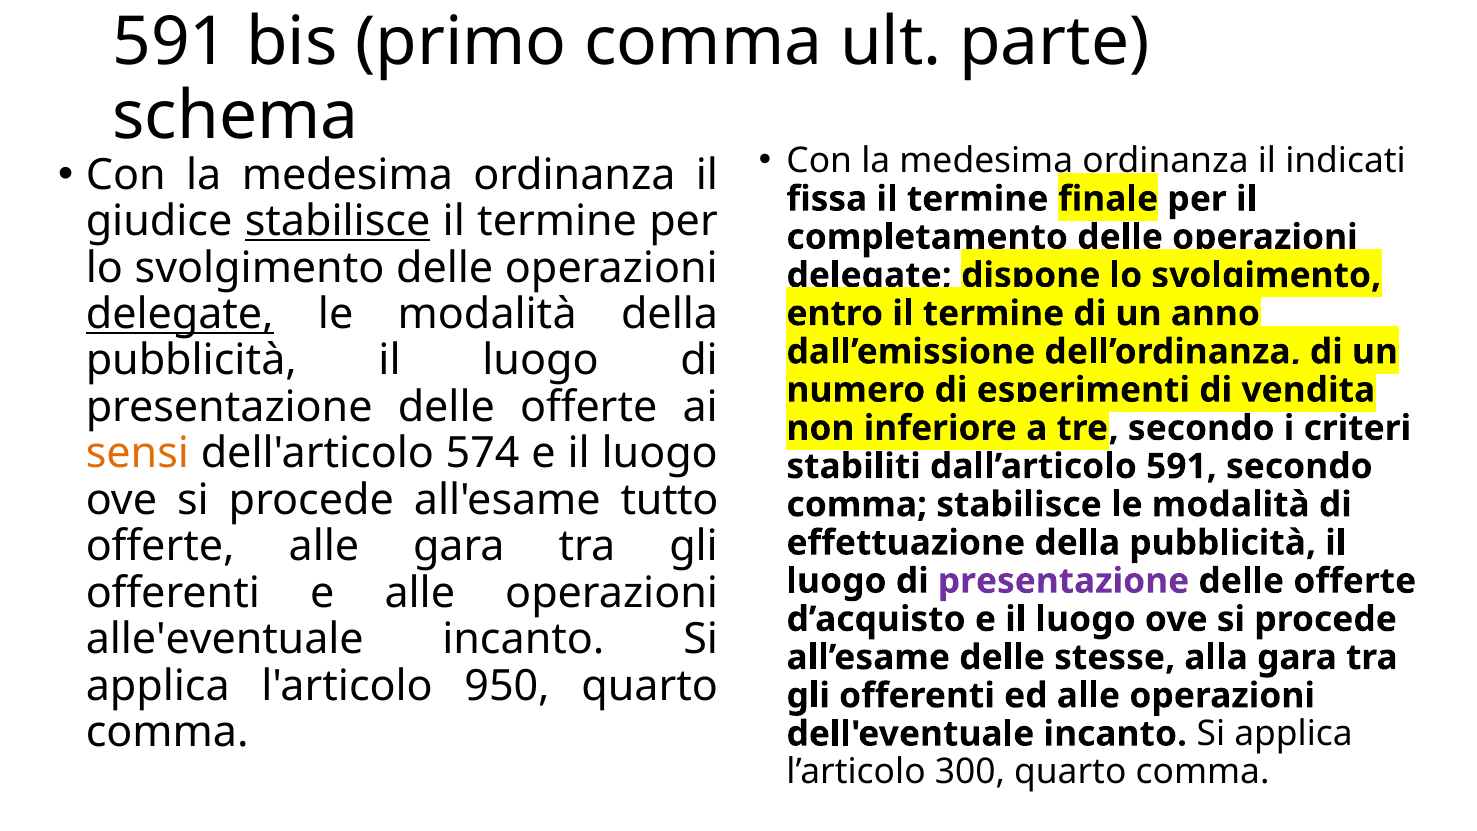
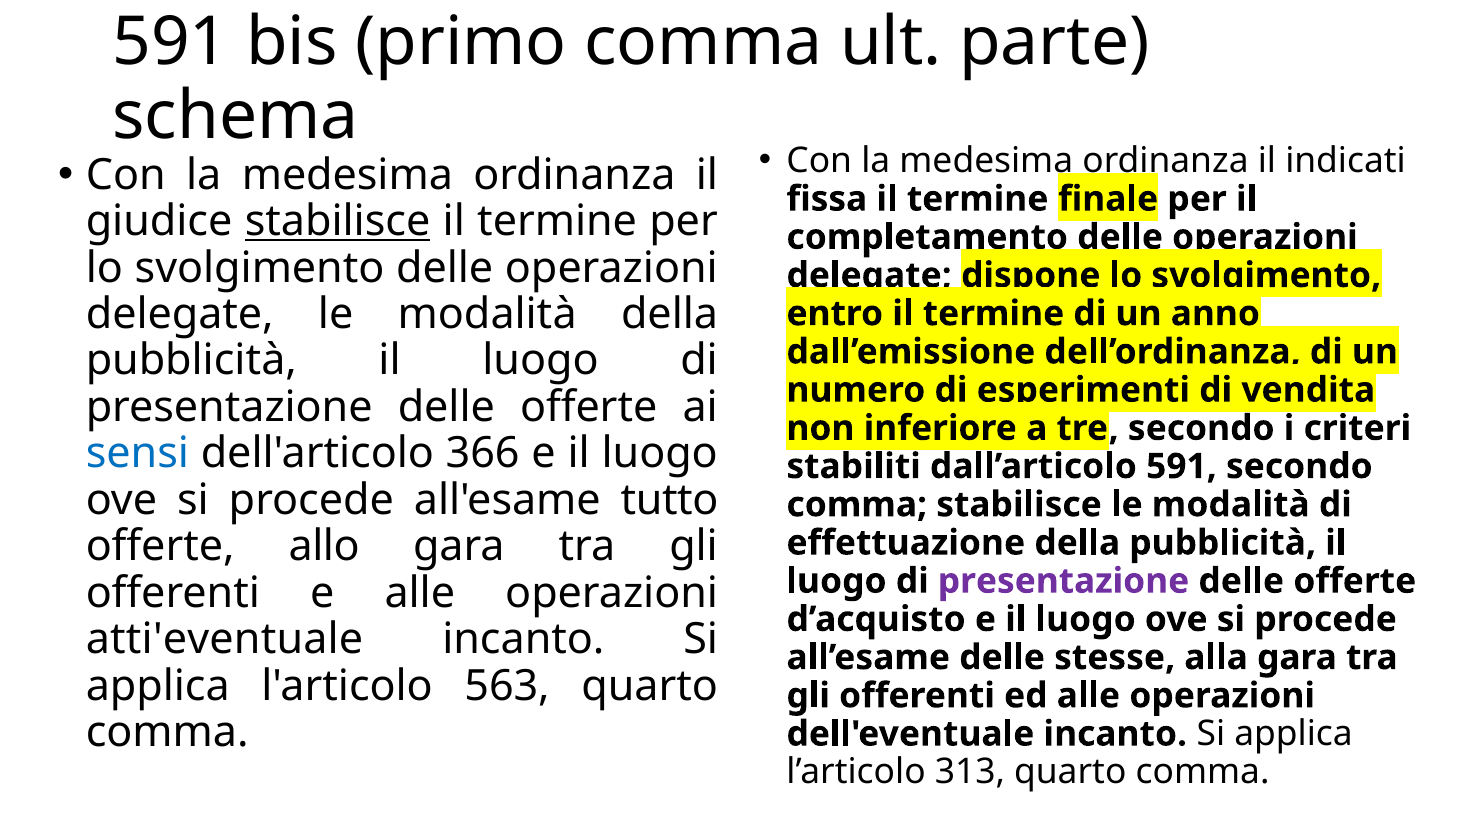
delegate at (180, 314) underline: present -> none
sensi colour: orange -> blue
574: 574 -> 366
offerte alle: alle -> allo
alle'eventuale: alle'eventuale -> atti'eventuale
950: 950 -> 563
300: 300 -> 313
